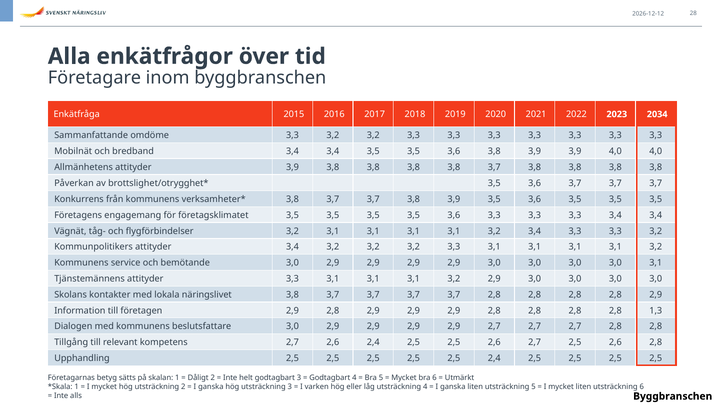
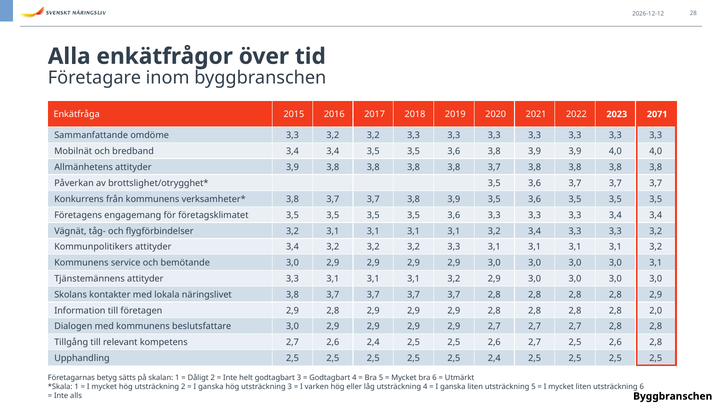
2034: 2034 -> 2071
1,3: 1,3 -> 2,0
